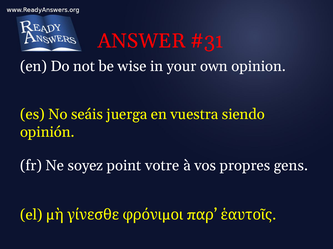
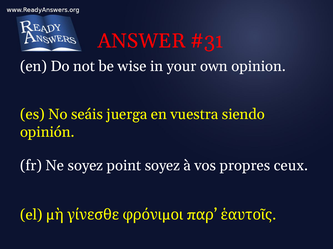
point votre: votre -> soyez
gens: gens -> ceux
